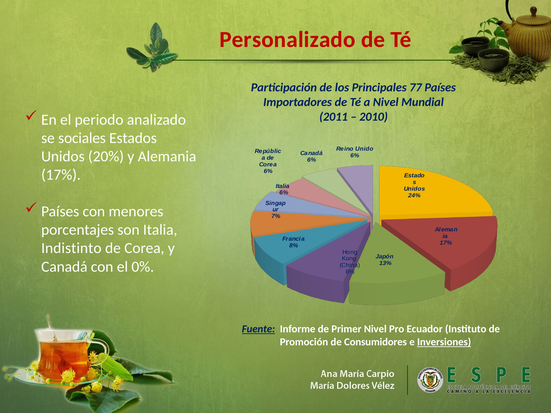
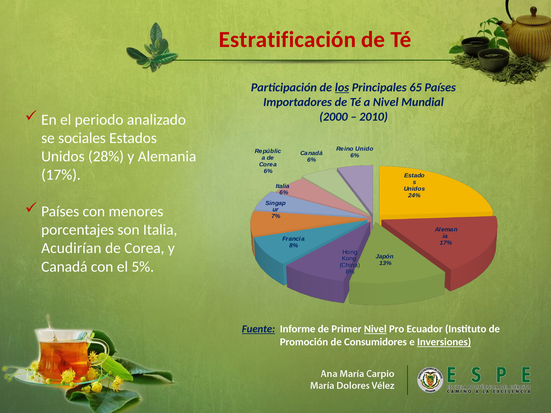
Personalizado: Personalizado -> Estratificación
los underline: none -> present
77: 77 -> 65
2011: 2011 -> 2000
20%: 20% -> 28%
Indistinto: Indistinto -> Acudirían
0%: 0% -> 5%
Nivel at (375, 329) underline: none -> present
